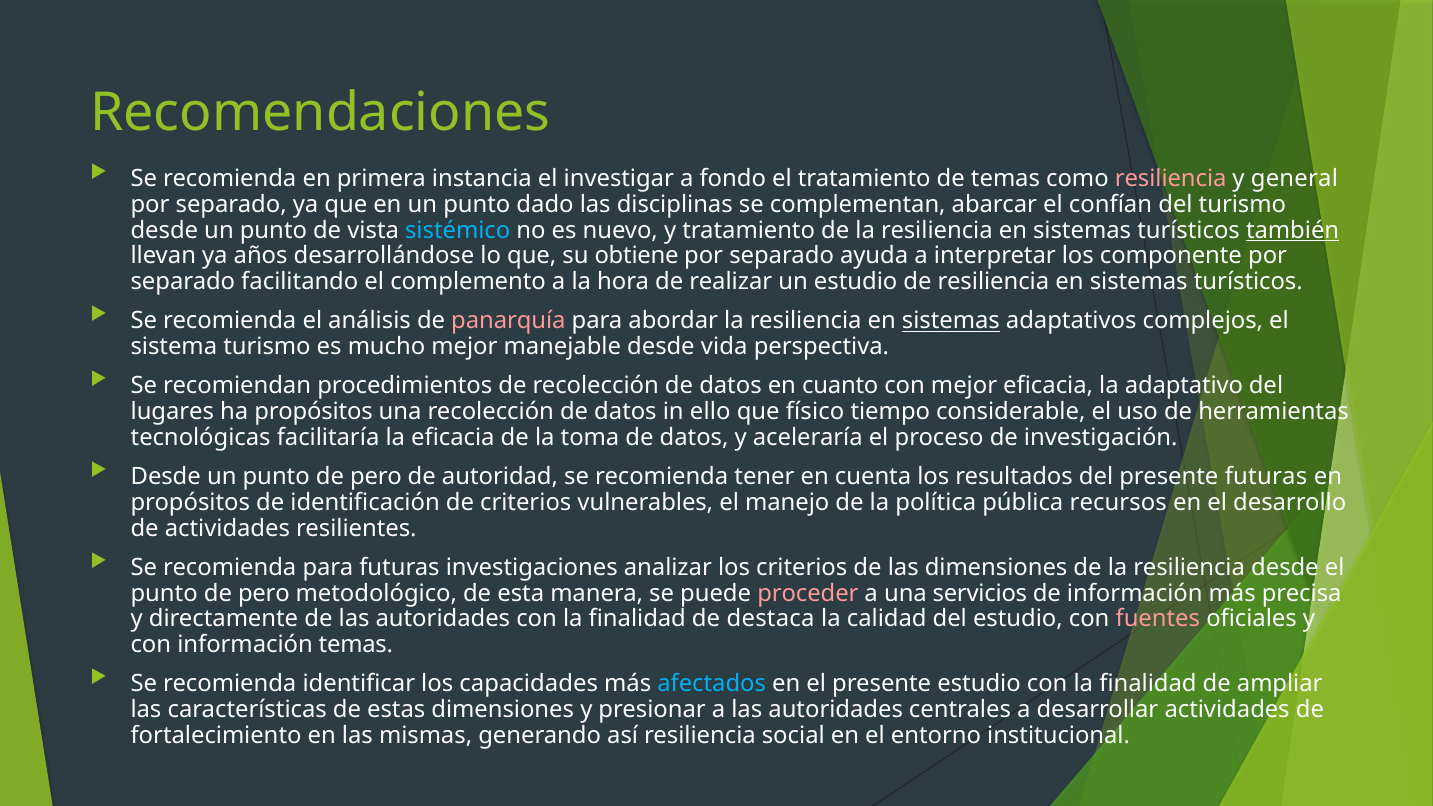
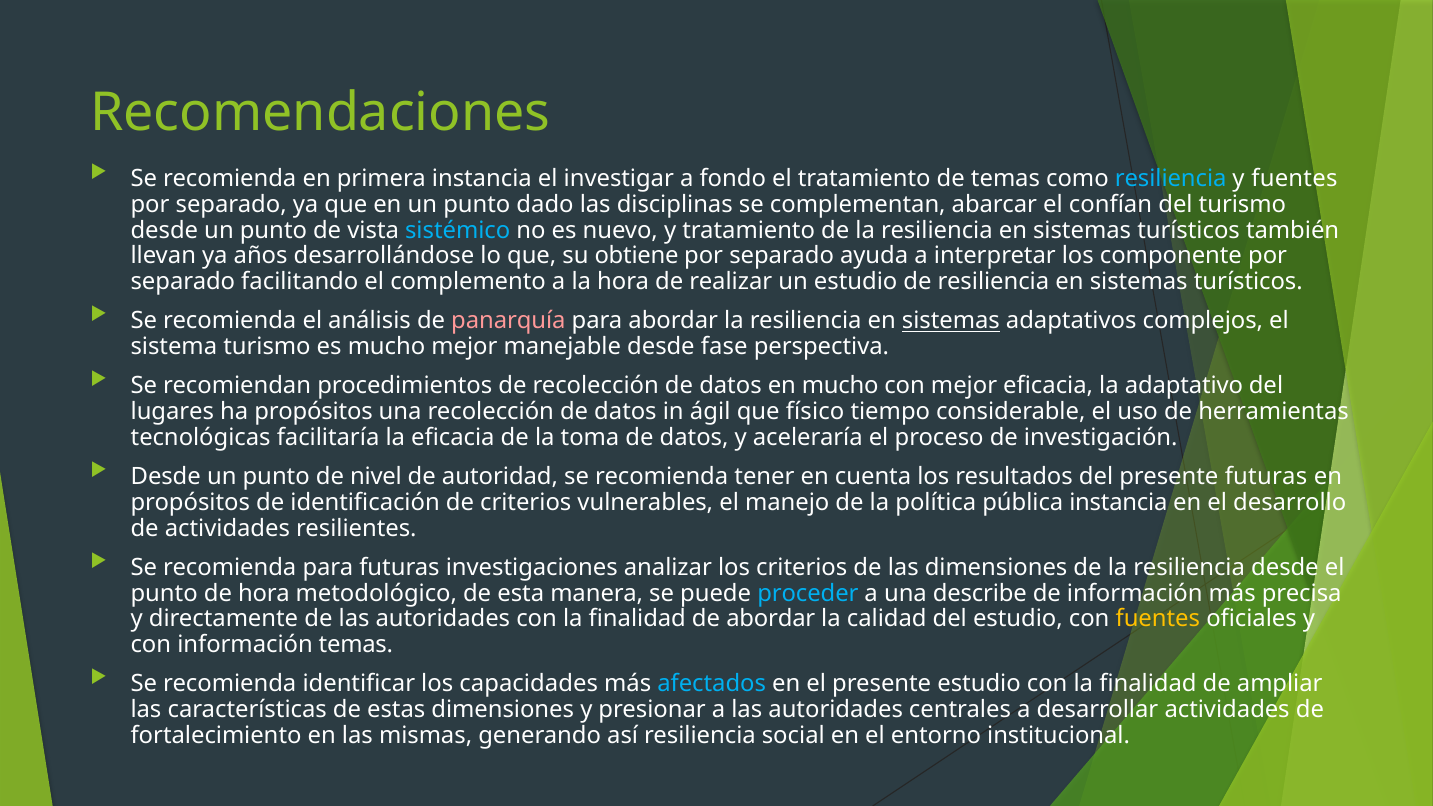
resiliencia at (1171, 179) colour: pink -> light blue
y general: general -> fuentes
también underline: present -> none
vida: vida -> fase
en cuanto: cuanto -> mucho
ello: ello -> ágil
un punto de pero: pero -> nivel
pública recursos: recursos -> instancia
pero at (264, 593): pero -> hora
proceder colour: pink -> light blue
servicios: servicios -> describe
de destaca: destaca -> abordar
fuentes at (1158, 619) colour: pink -> yellow
